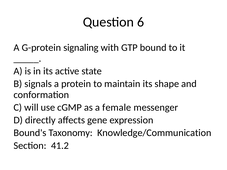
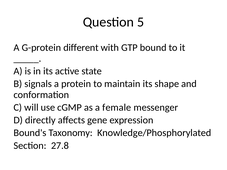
6: 6 -> 5
signaling: signaling -> different
Knowledge/Communication: Knowledge/Communication -> Knowledge/Phosphorylated
41.2: 41.2 -> 27.8
